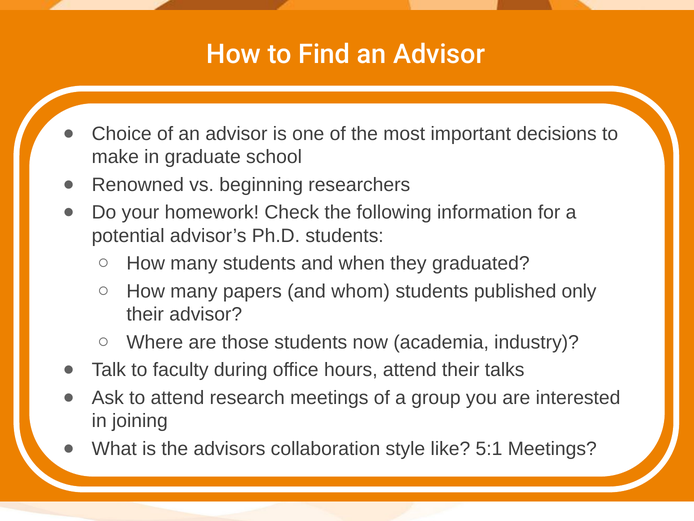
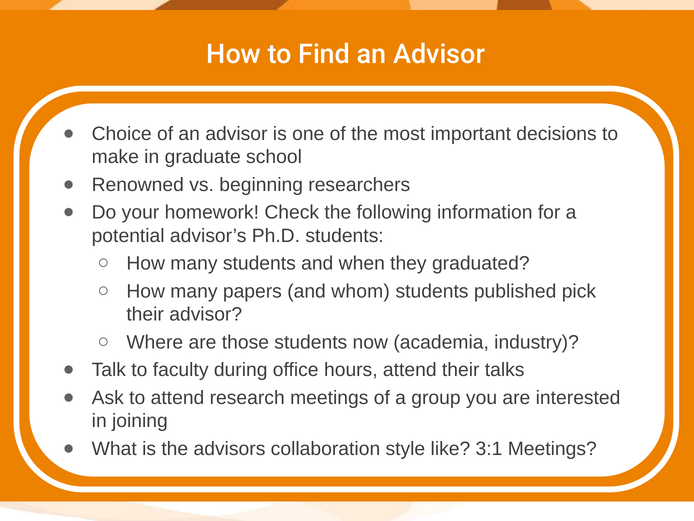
only: only -> pick
5:1: 5:1 -> 3:1
